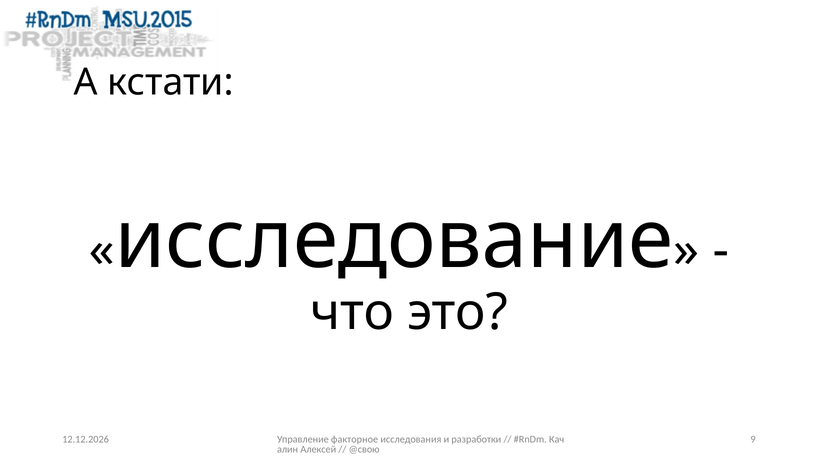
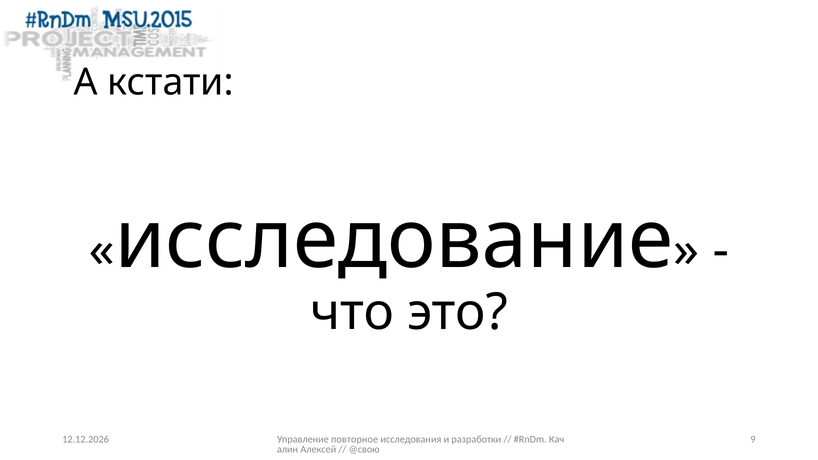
факторное: факторное -> повторное
